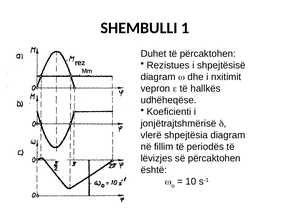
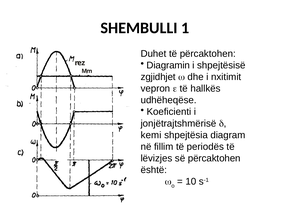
Rezistues: Rezistues -> Diagramin
diagram at (158, 77): diagram -> zgjidhjet
vlerë: vlerë -> kemi
